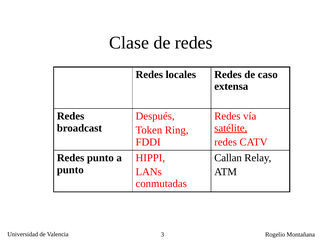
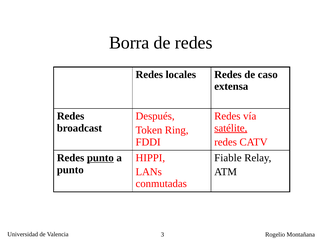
Clase: Clase -> Borra
punto at (100, 158) underline: none -> present
Callan: Callan -> Fiable
